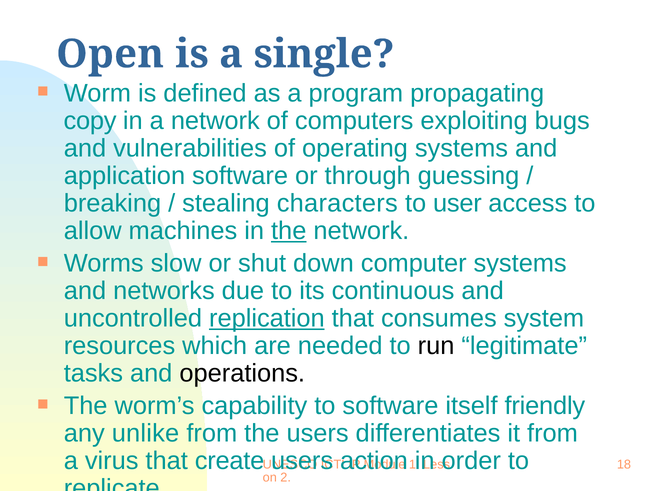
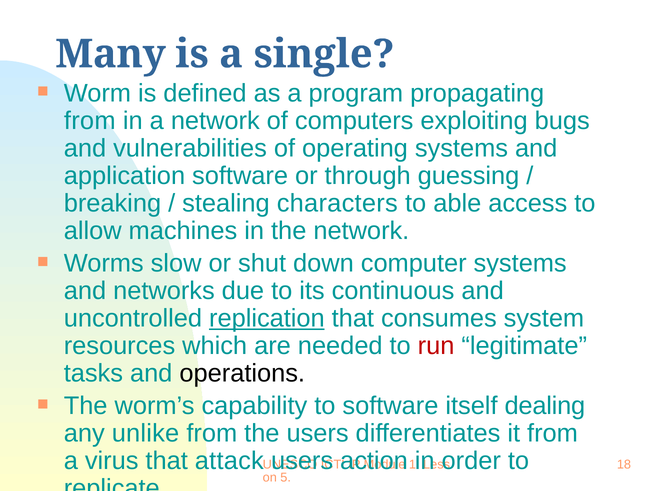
Open: Open -> Many
copy at (90, 121): copy -> from
user: user -> able
the at (289, 231) underline: present -> none
run colour: black -> red
friendly: friendly -> dealing
create: create -> attack
2: 2 -> 5
